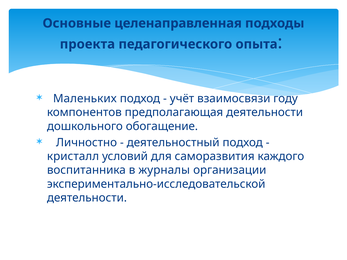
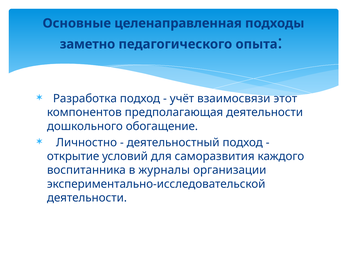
проекта: проекта -> заметно
Маленьких: Маленьких -> Разработка
году: году -> этот
кристалл: кристалл -> открытие
